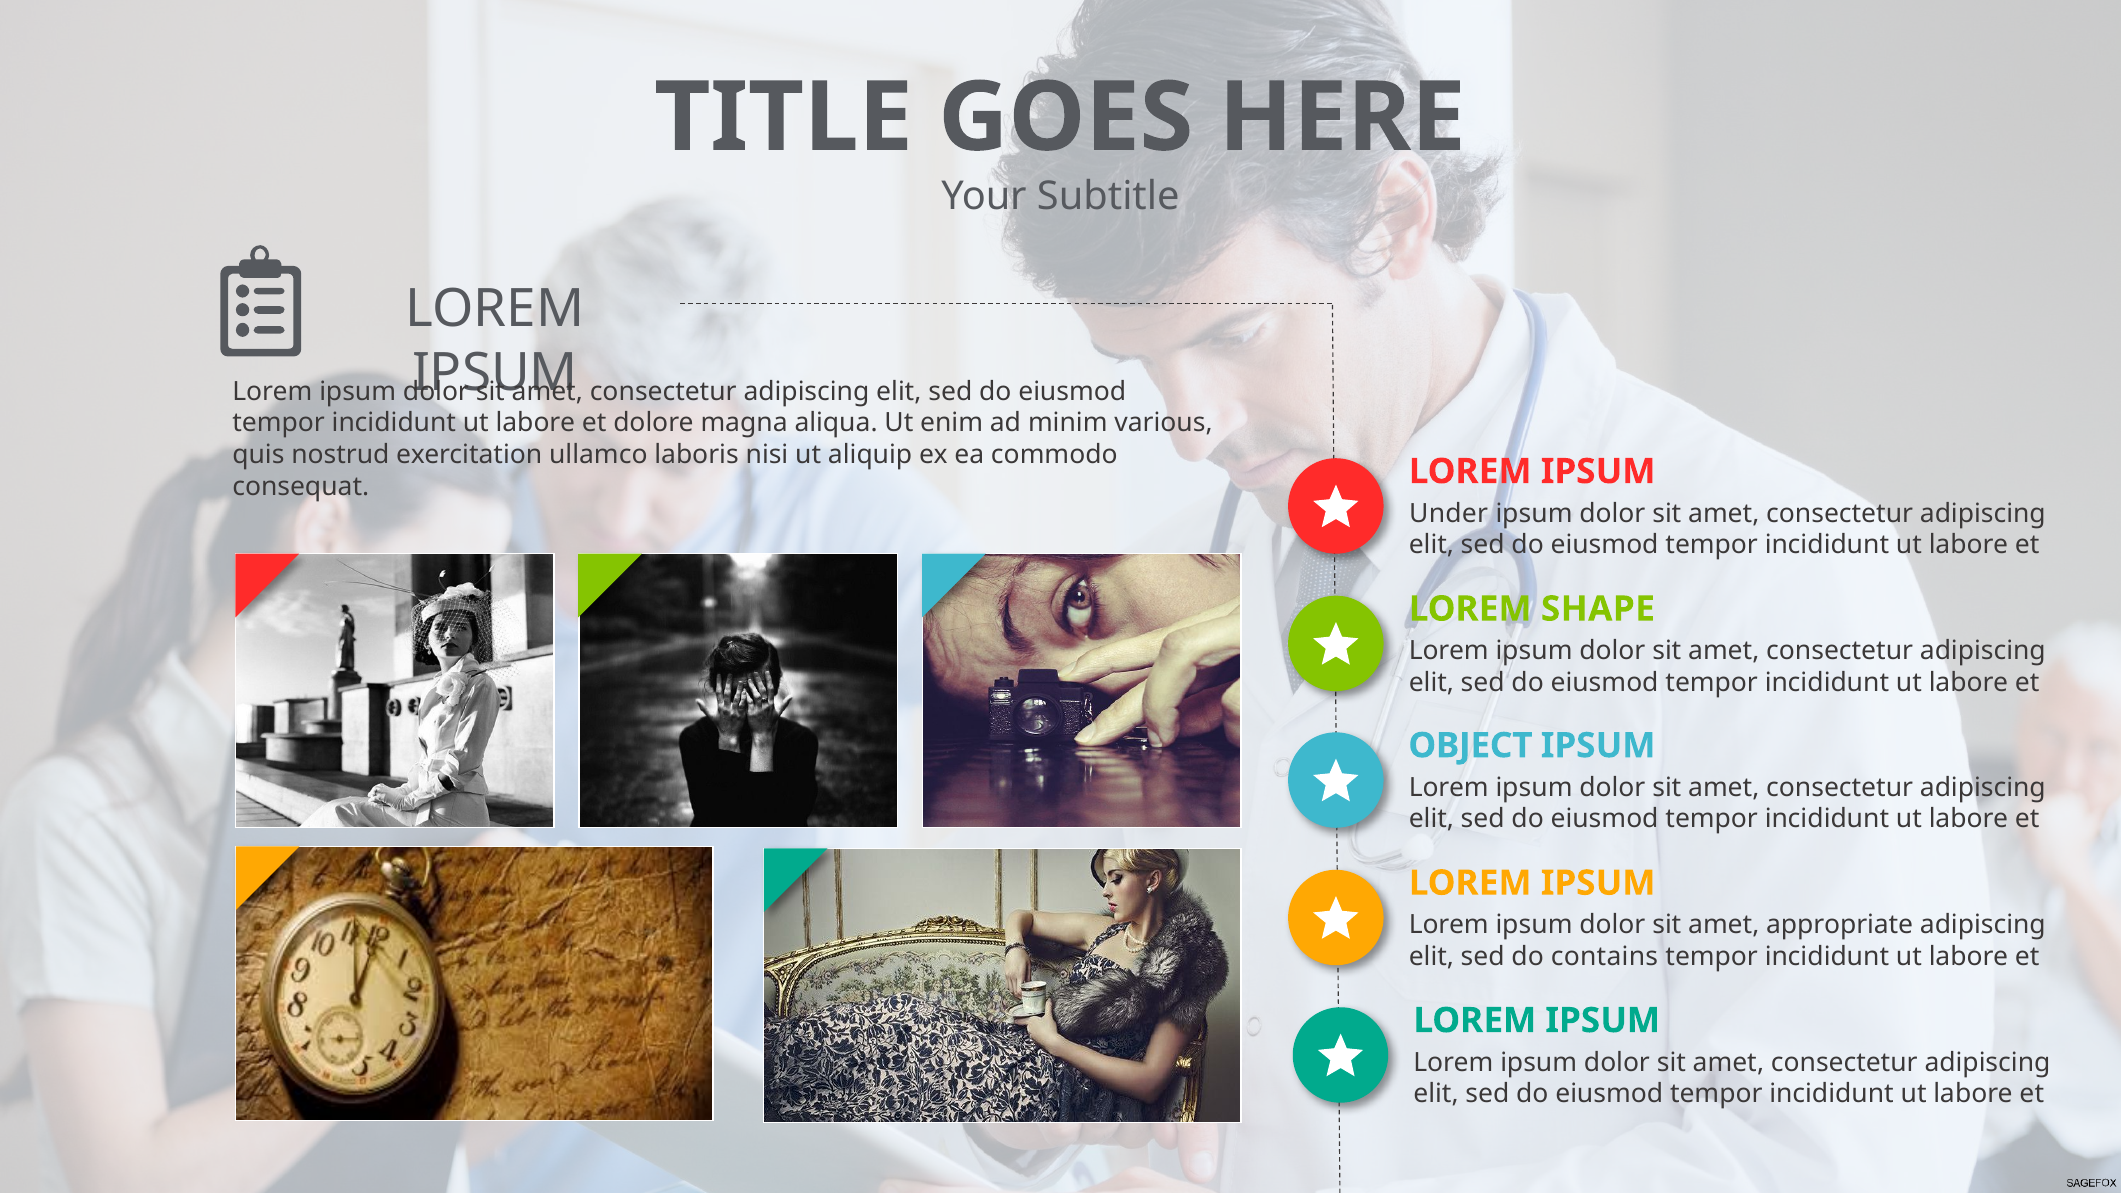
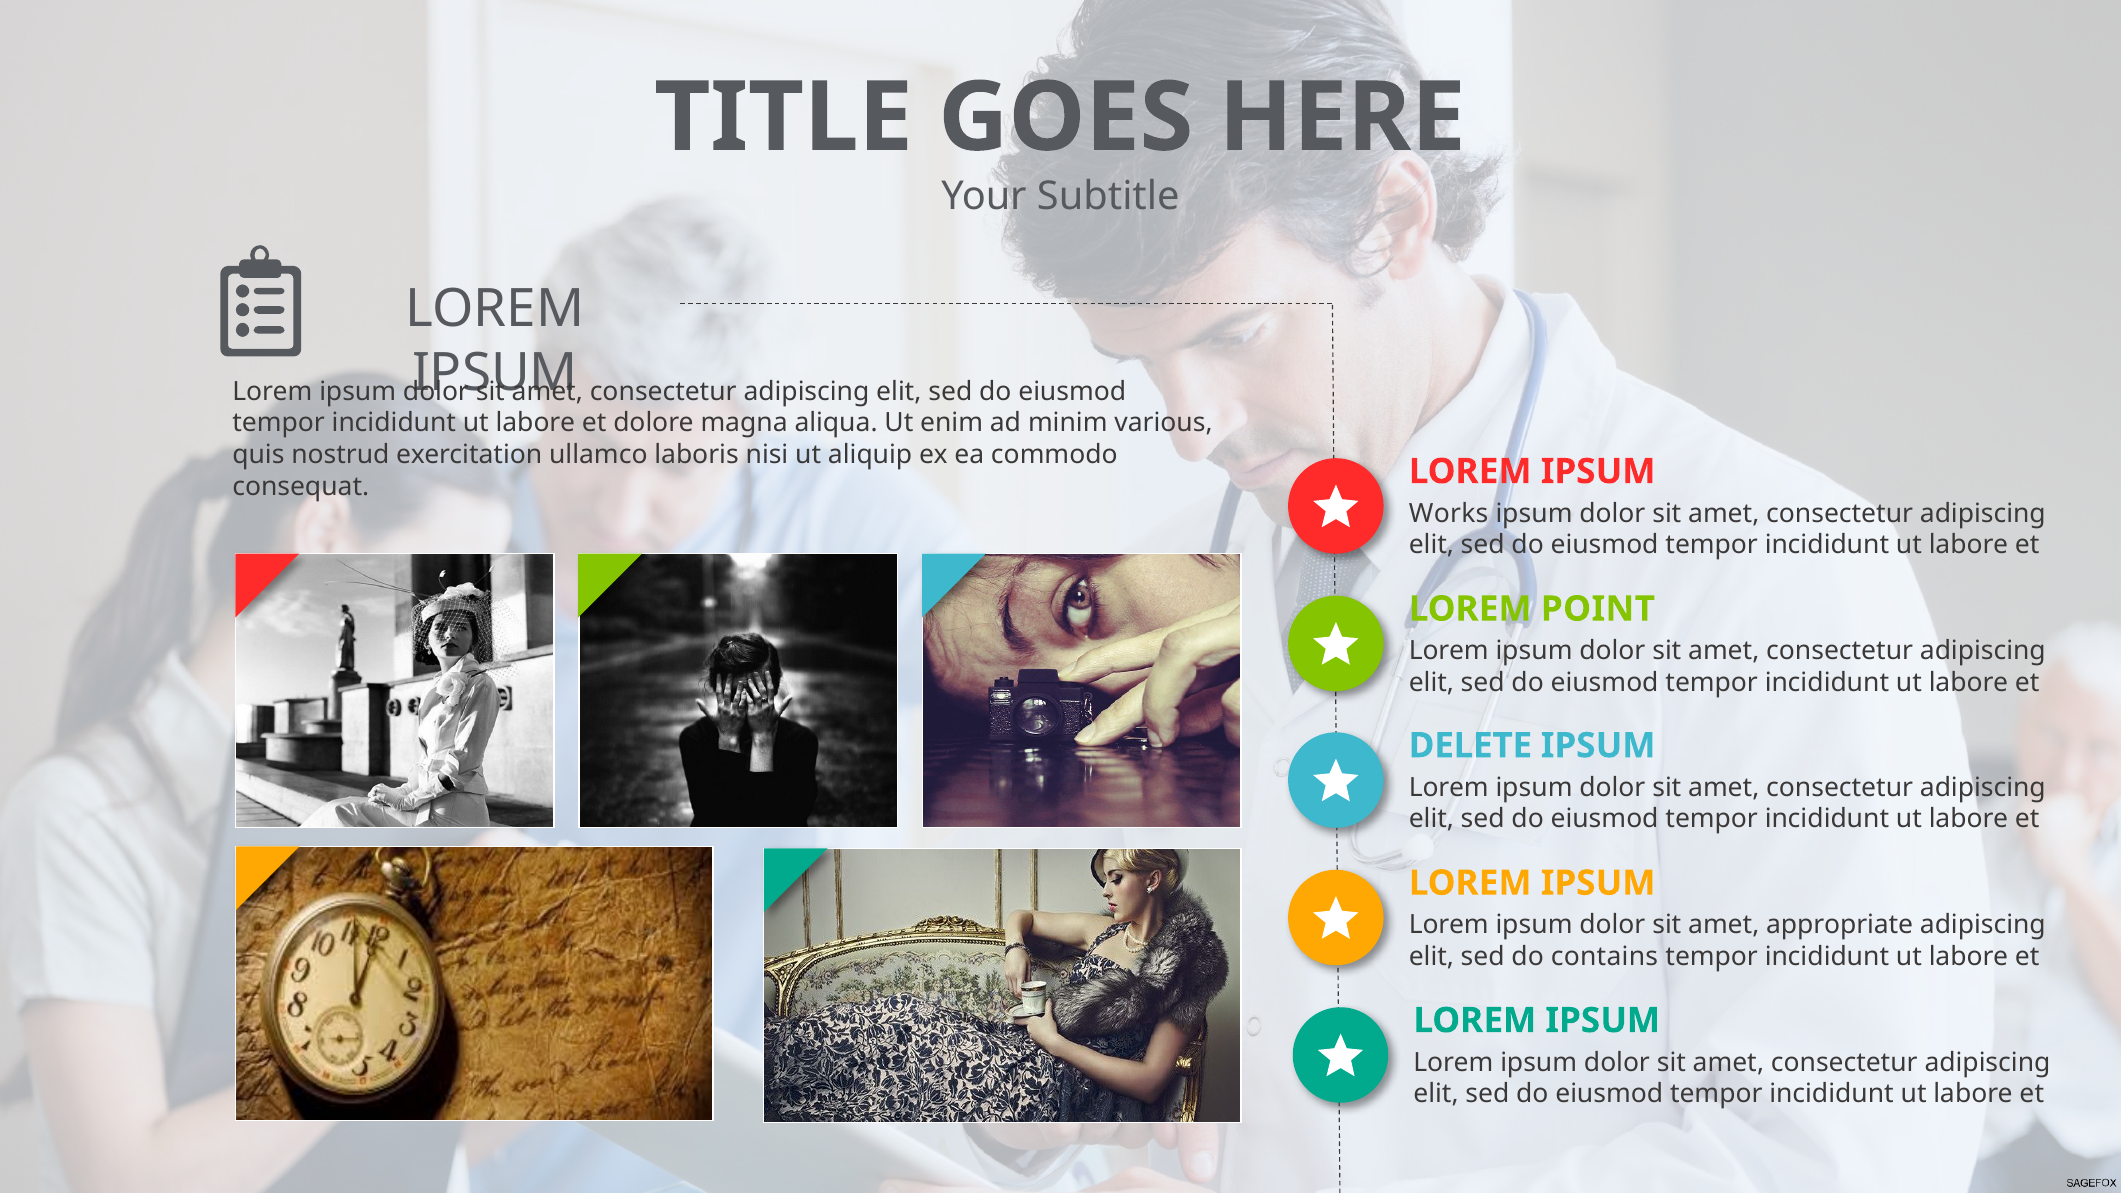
Under: Under -> Works
SHAPE: SHAPE -> POINT
OBJECT: OBJECT -> DELETE
